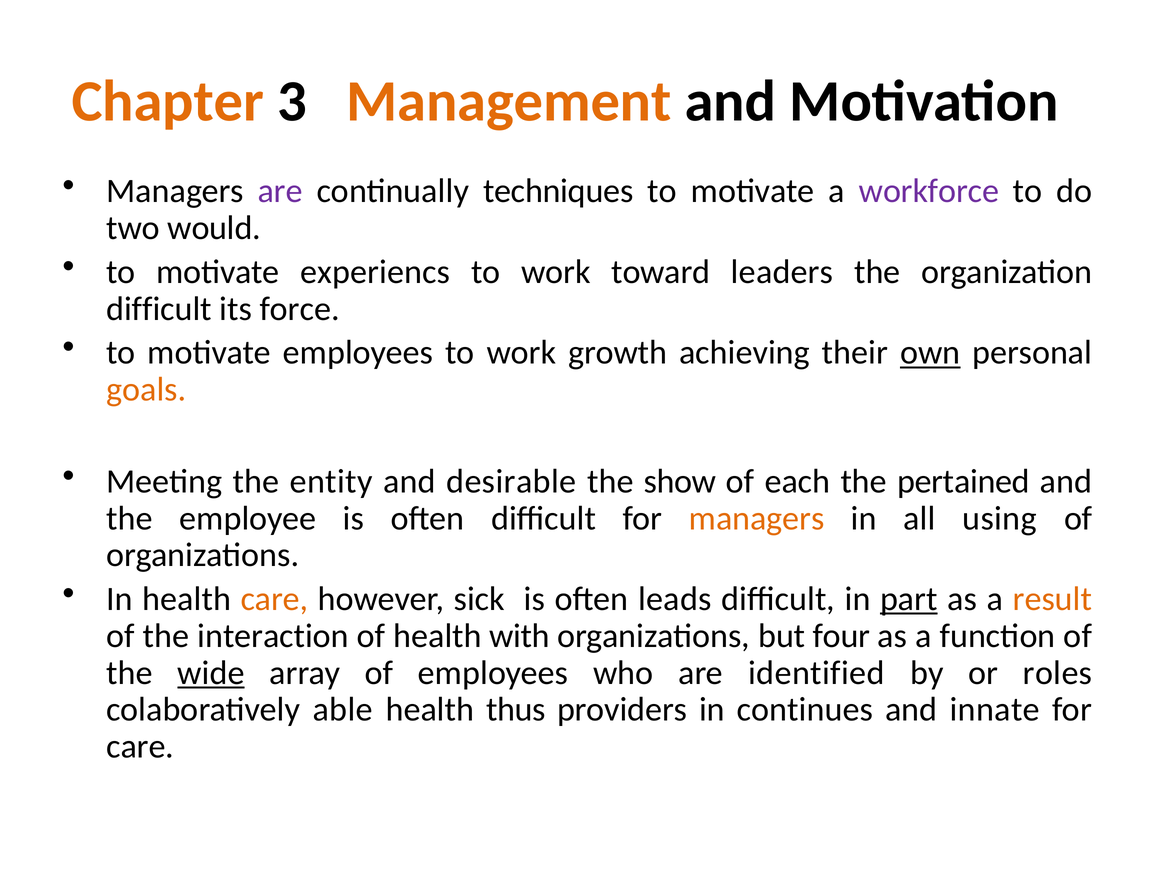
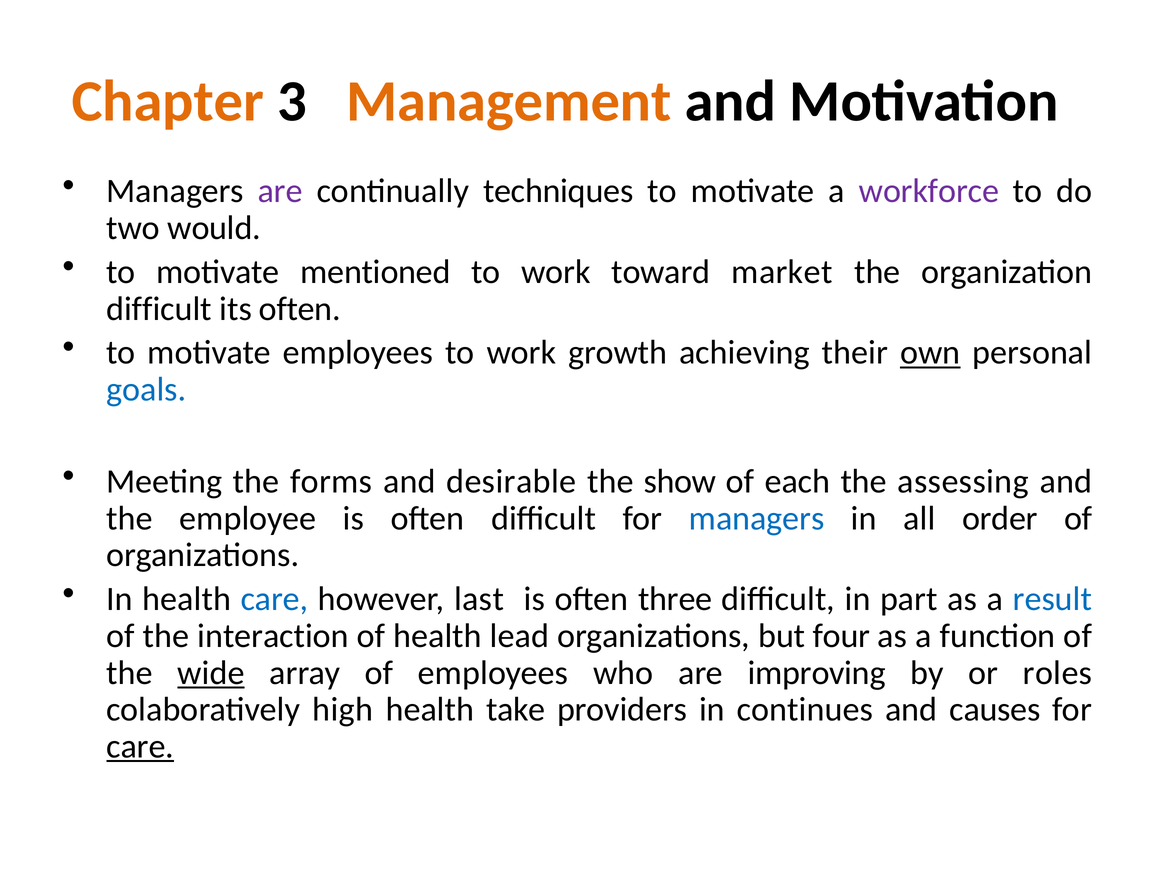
experiencs: experiencs -> mentioned
leaders: leaders -> market
its force: force -> often
goals colour: orange -> blue
entity: entity -> forms
pertained: pertained -> assessing
managers at (757, 518) colour: orange -> blue
using: using -> order
care at (274, 599) colour: orange -> blue
sick: sick -> last
leads: leads -> three
part underline: present -> none
result colour: orange -> blue
with: with -> lead
identified: identified -> improving
able: able -> high
thus: thus -> take
innate: innate -> causes
care at (140, 747) underline: none -> present
